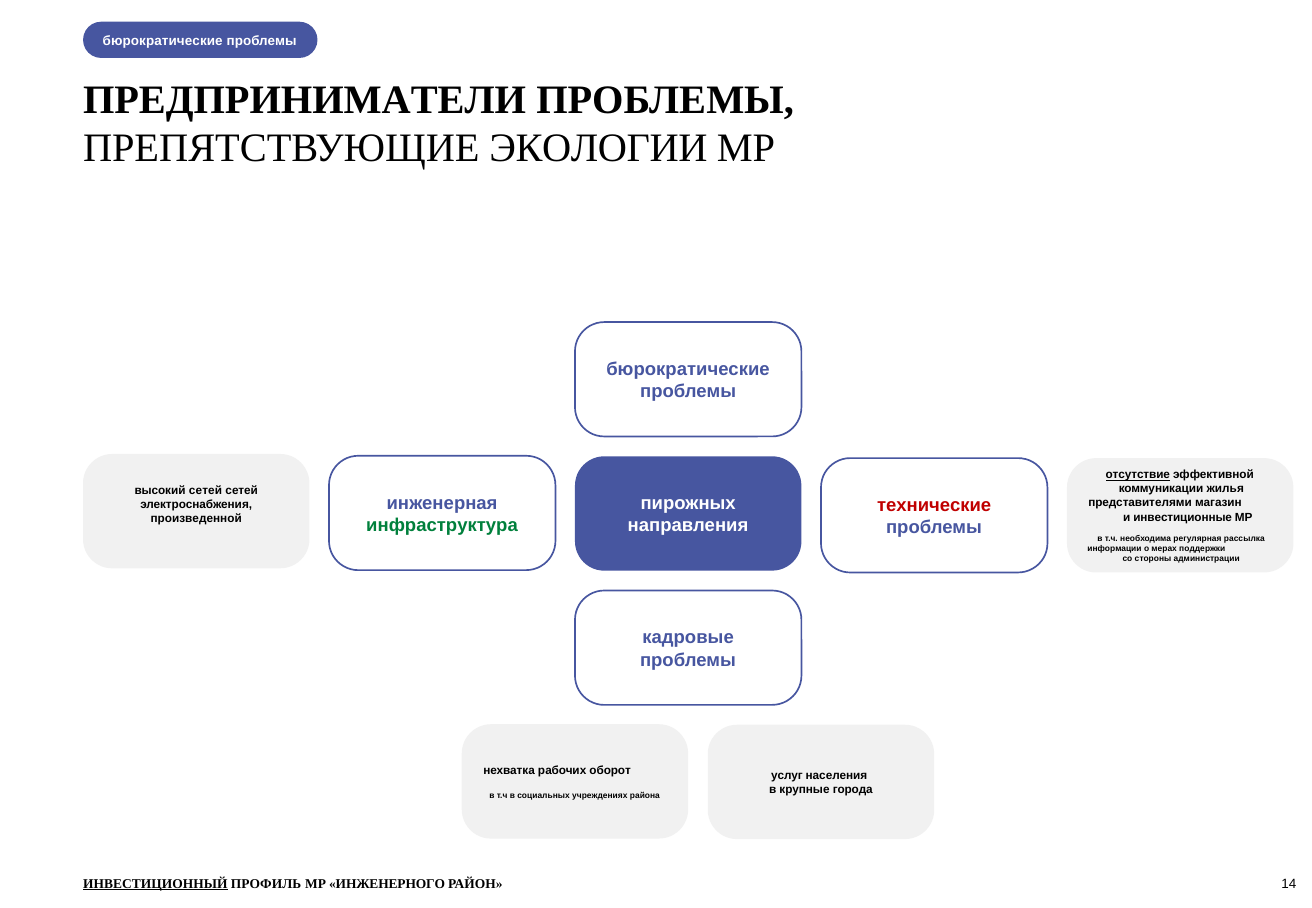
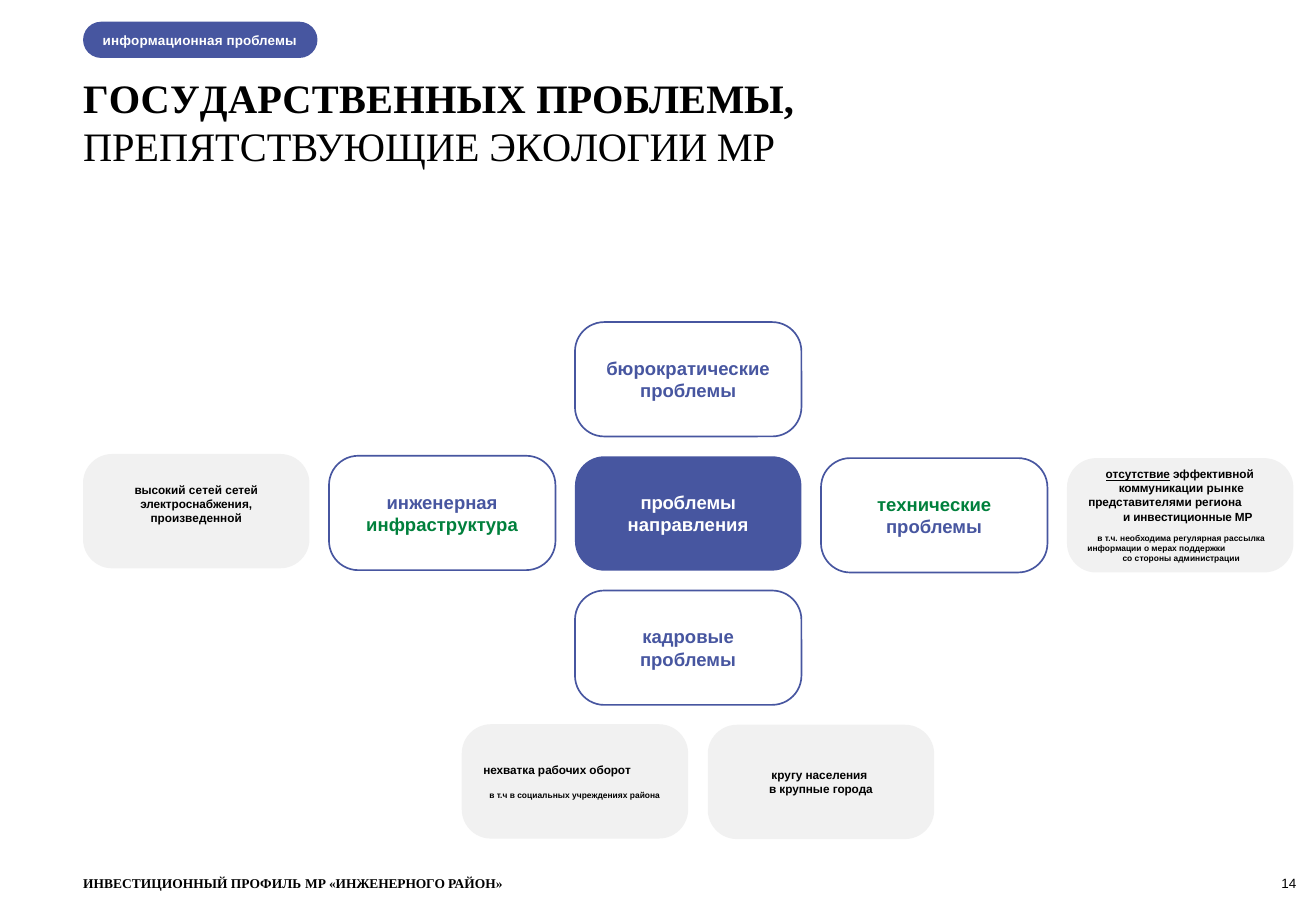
бюрократические at (163, 41): бюрократические -> информационная
ПРЕДПРИНИМАТЕЛИ: ПРЕДПРИНИМАТЕЛИ -> ГОСУДАРСТВЕННЫХ
жилья: жилья -> рынке
пирожных at (688, 504): пирожных -> проблемы
технические colour: red -> green
магазин: магазин -> региона
услуг: услуг -> кругу
ИНВЕСТИЦИОННЫЙ underline: present -> none
